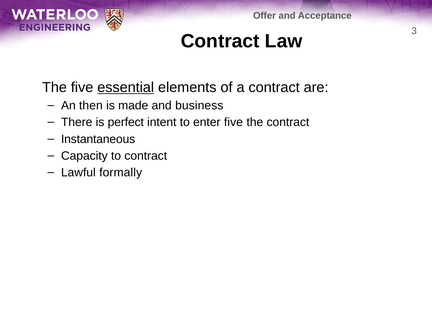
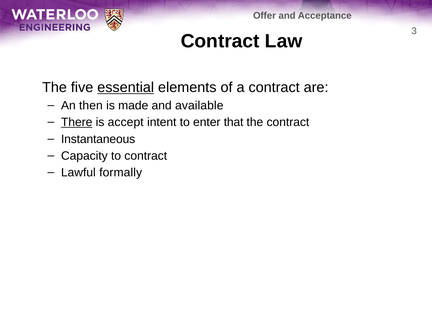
business: business -> available
There underline: none -> present
perfect: perfect -> accept
enter five: five -> that
